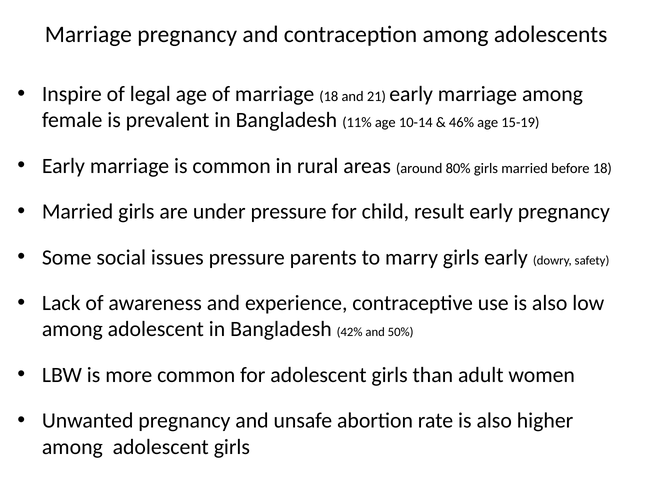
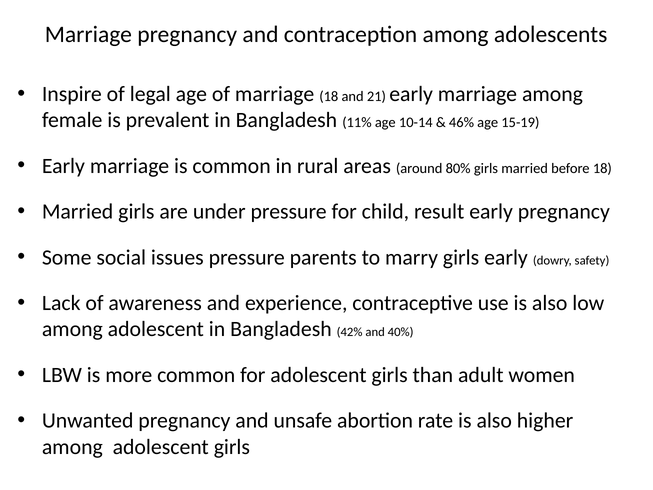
50%: 50% -> 40%
